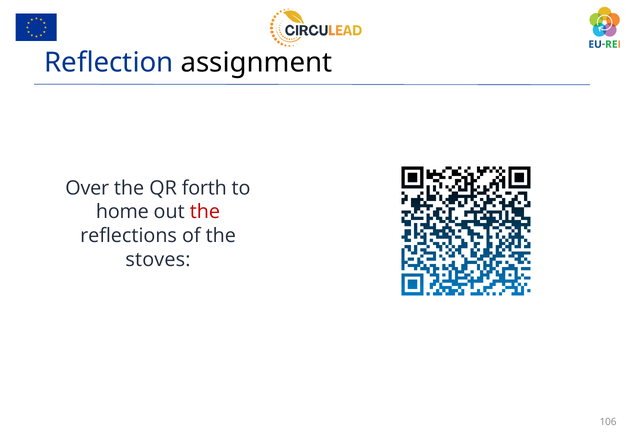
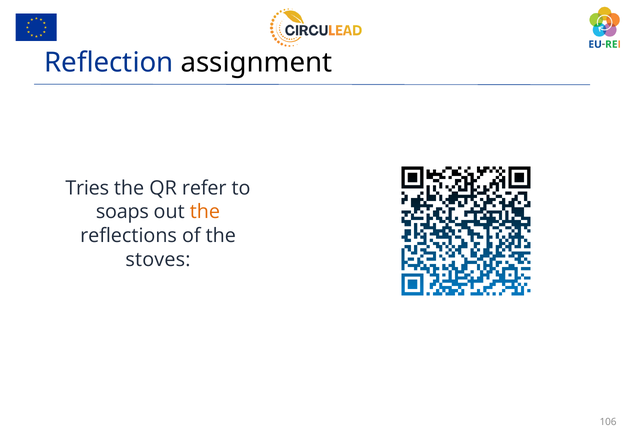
Over: Over -> Tries
forth: forth -> refer
home: home -> soaps
the at (205, 212) colour: red -> orange
